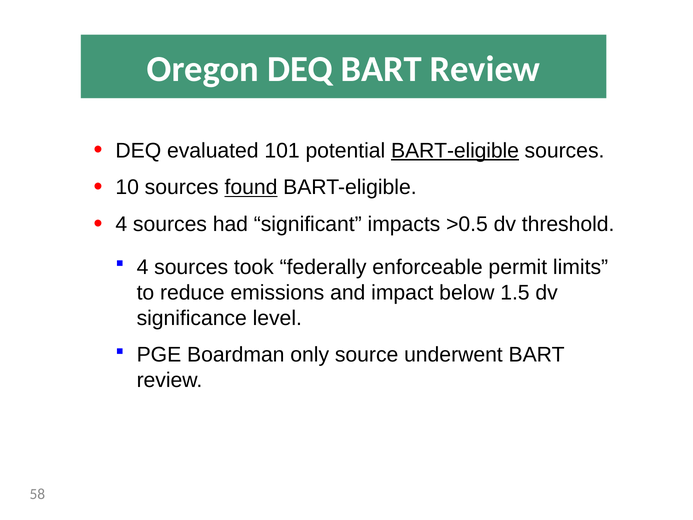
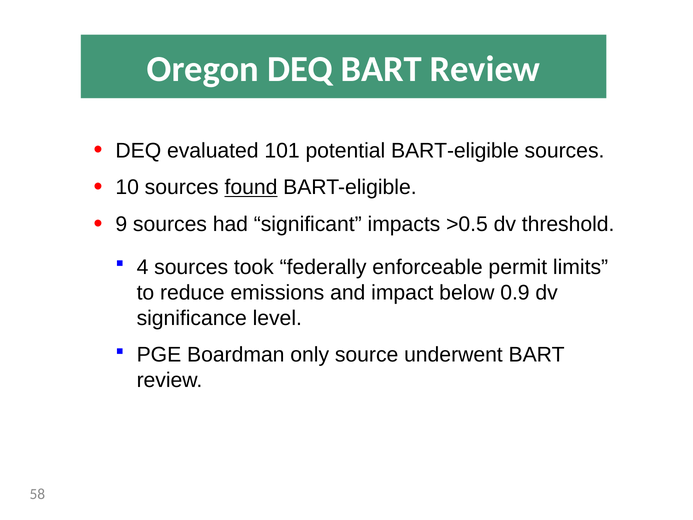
BART-eligible at (455, 150) underline: present -> none
4 at (121, 224): 4 -> 9
1.5: 1.5 -> 0.9
